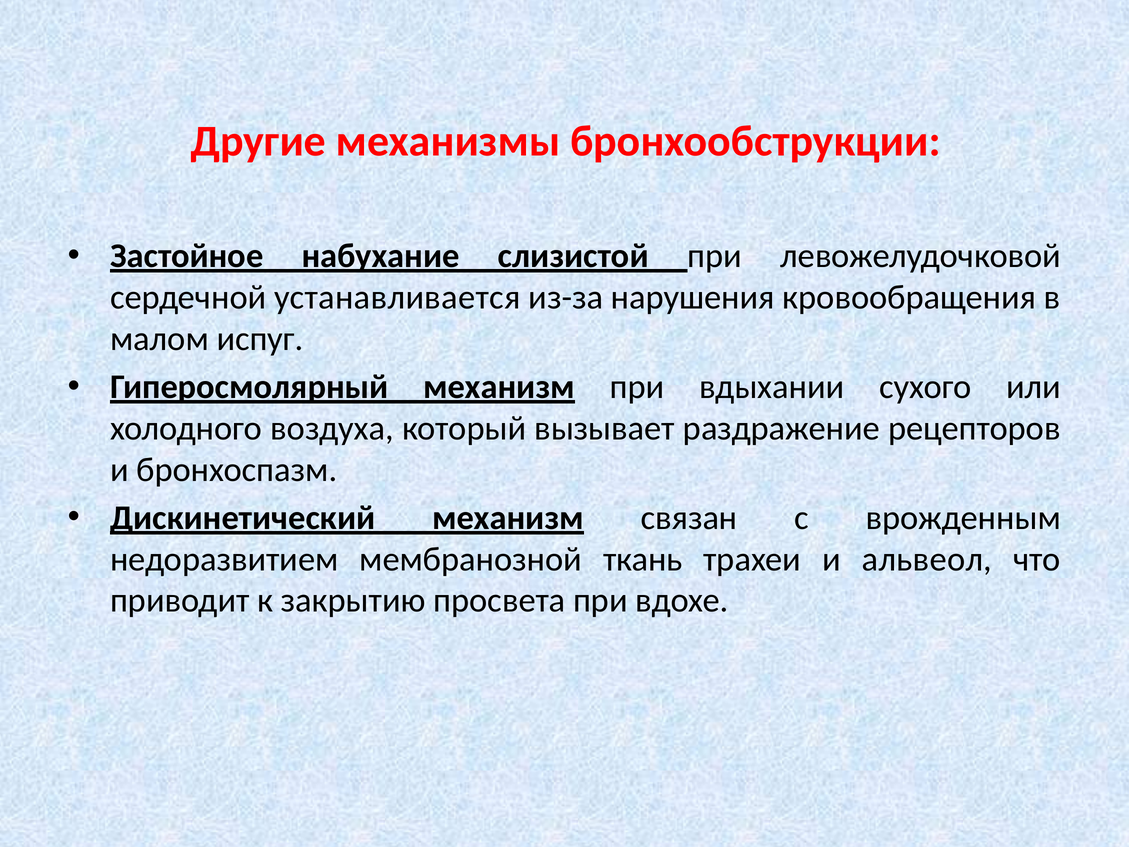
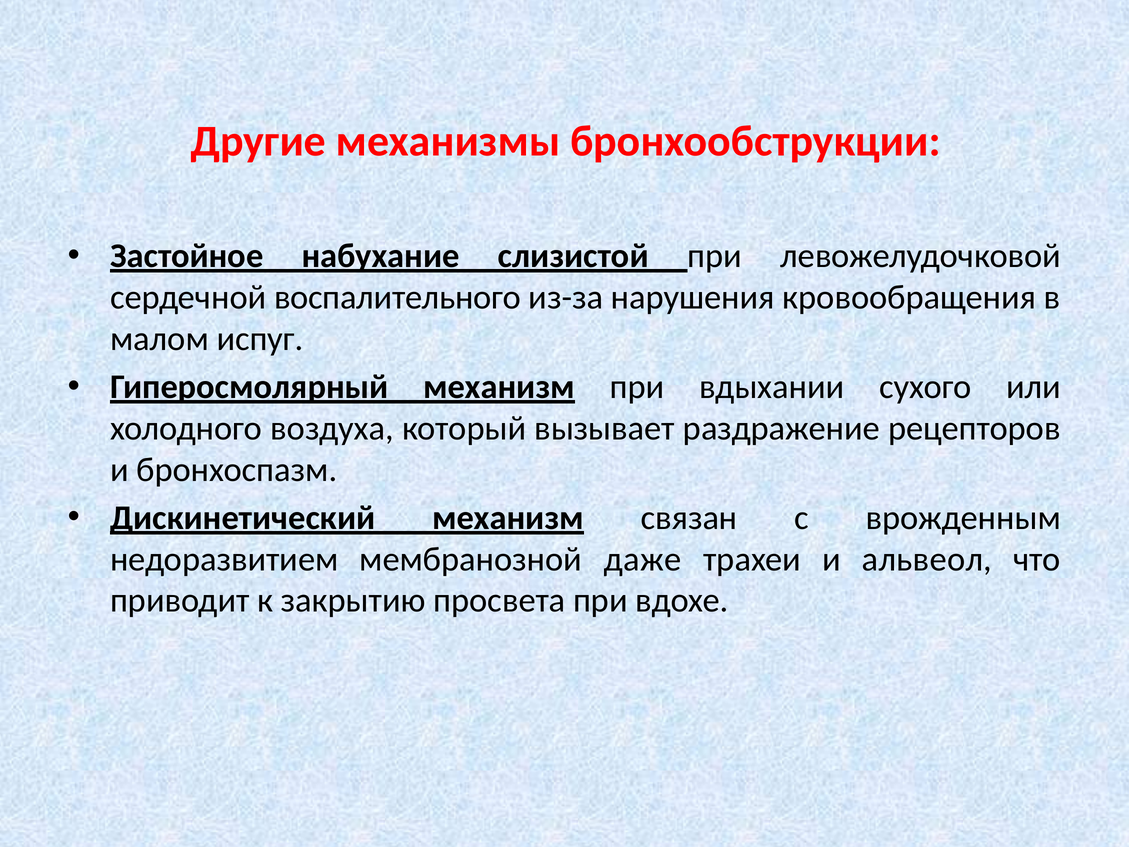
устанавливается: устанавливается -> воспалительного
ткань: ткань -> даже
